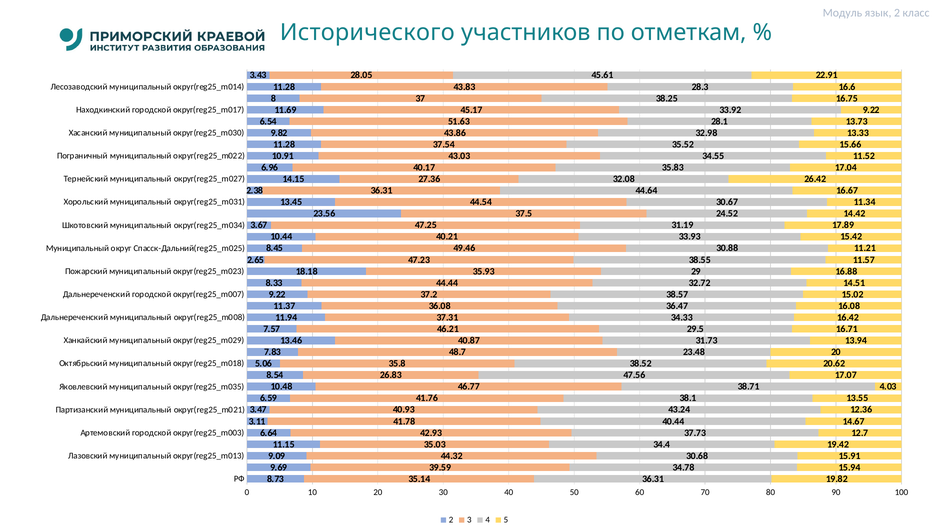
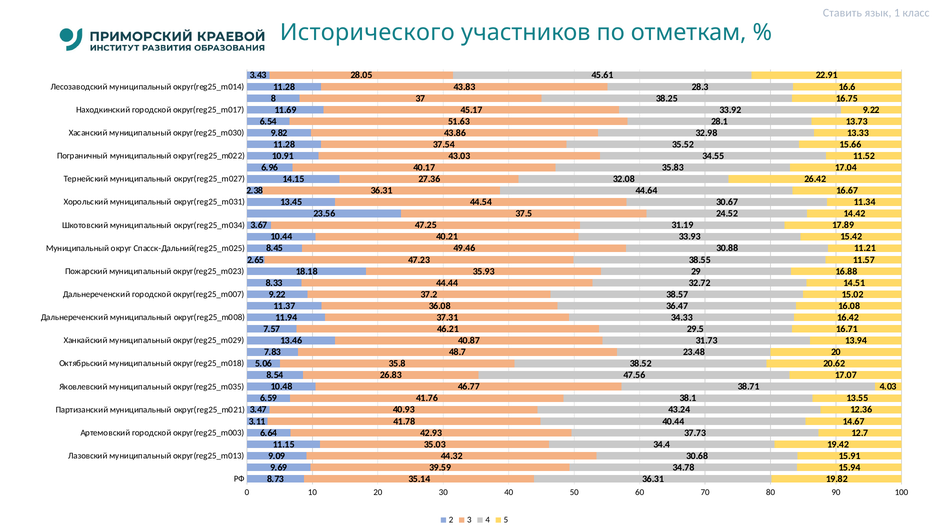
Модуль: Модуль -> Ставить
язык 2: 2 -> 1
